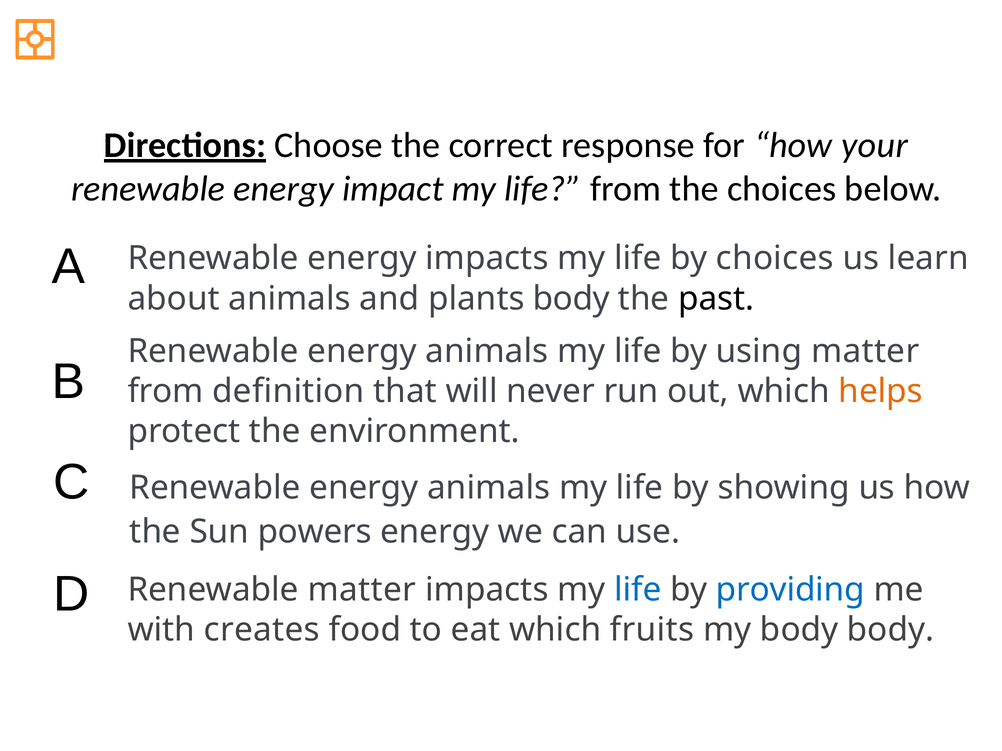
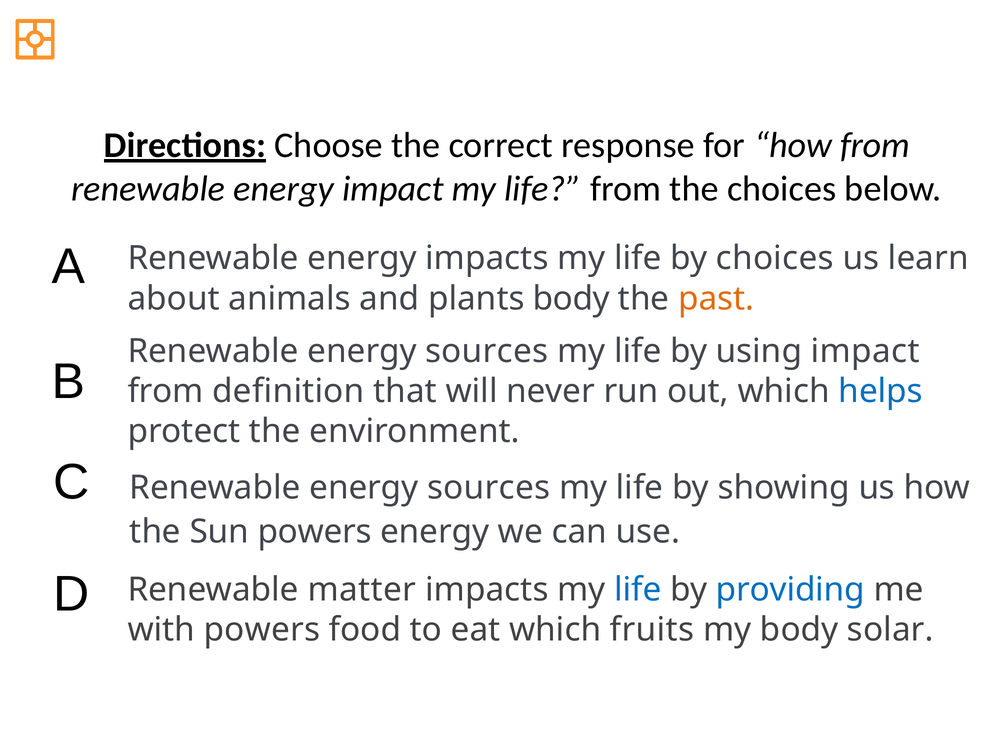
how your: your -> from
past colour: black -> orange
animals at (487, 351): animals -> sources
using matter: matter -> impact
helps colour: orange -> blue
animals at (489, 488): animals -> sources
with creates: creates -> powers
body body: body -> solar
